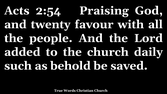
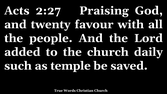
2:54: 2:54 -> 2:27
behold: behold -> temple
